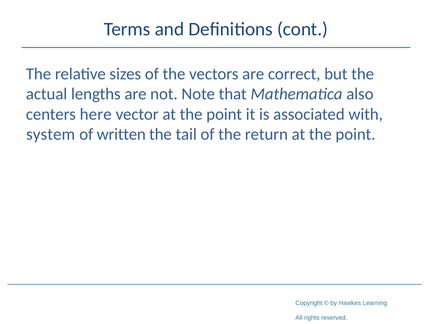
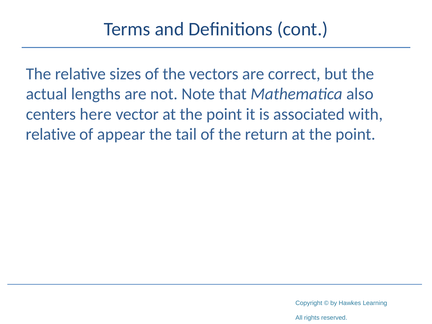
system at (51, 134): system -> relative
written: written -> appear
